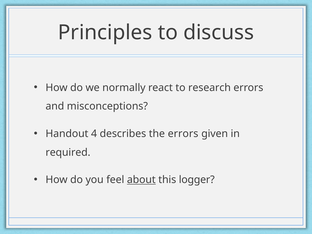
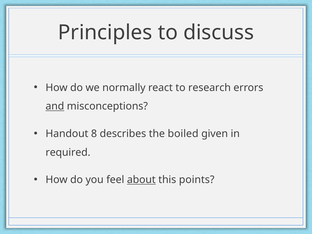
and underline: none -> present
4: 4 -> 8
the errors: errors -> boiled
logger: logger -> points
